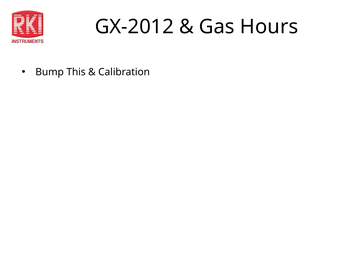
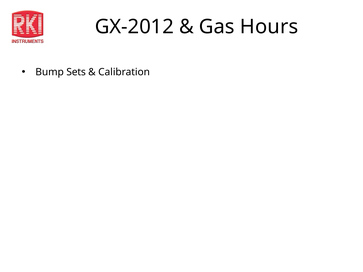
This: This -> Sets
